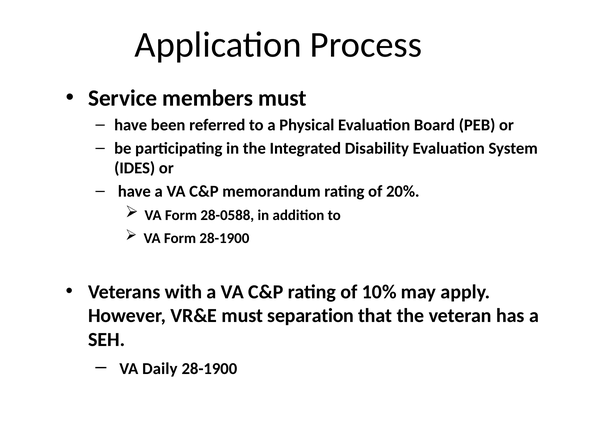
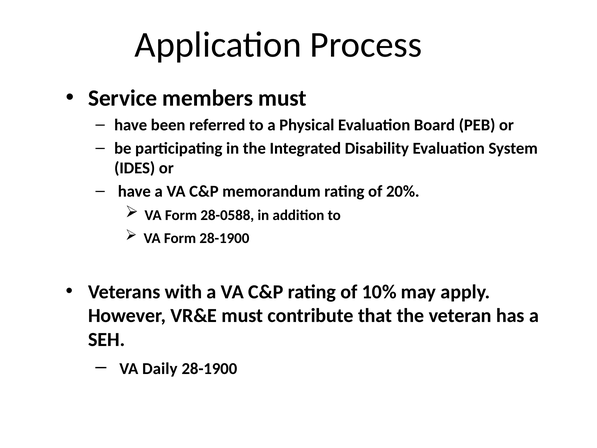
separation: separation -> contribute
